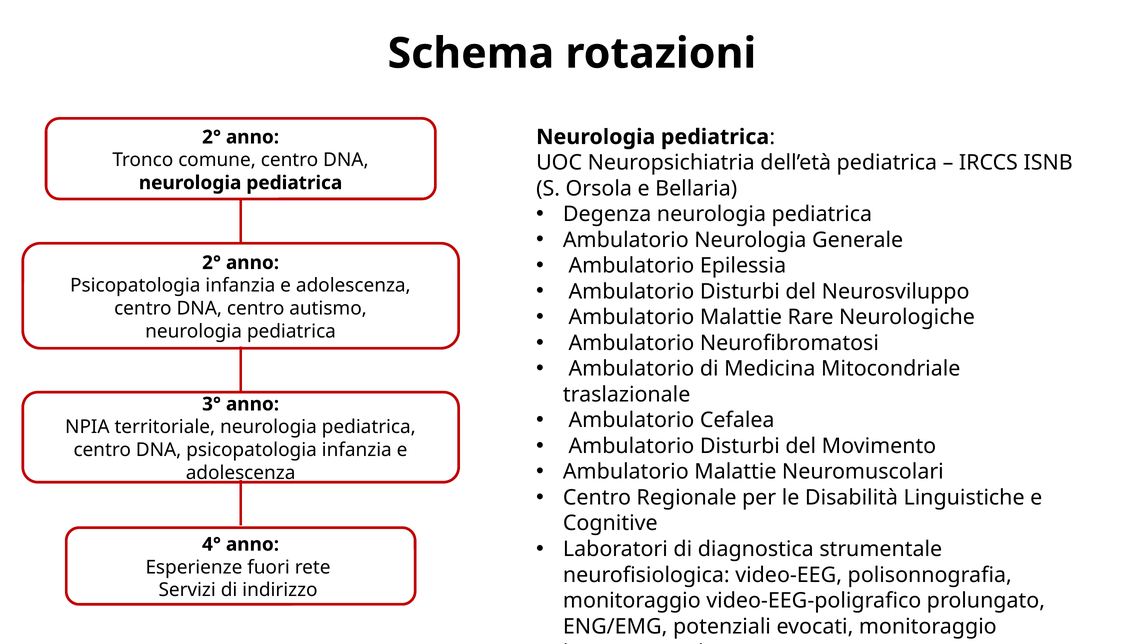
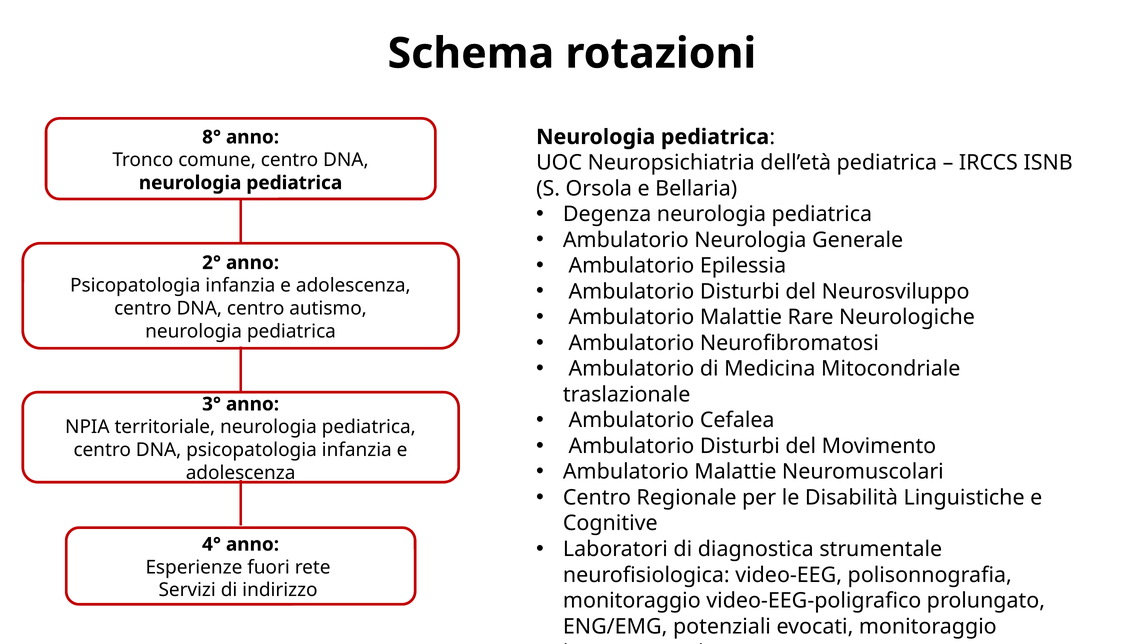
2° at (212, 137): 2° -> 8°
